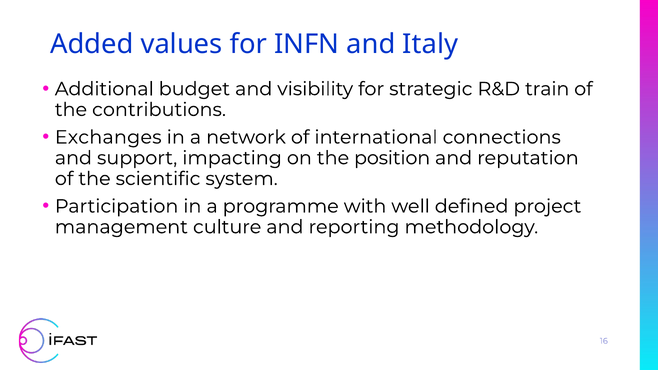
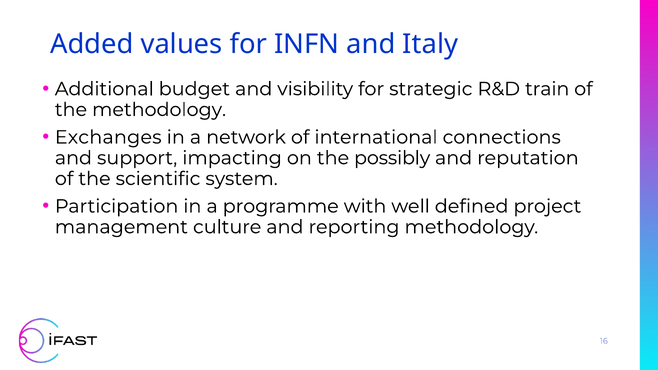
the contributions: contributions -> methodology
position: position -> possibly
